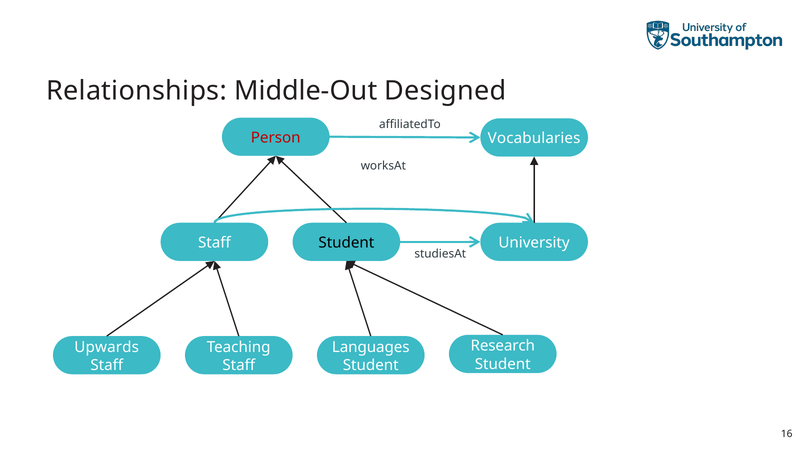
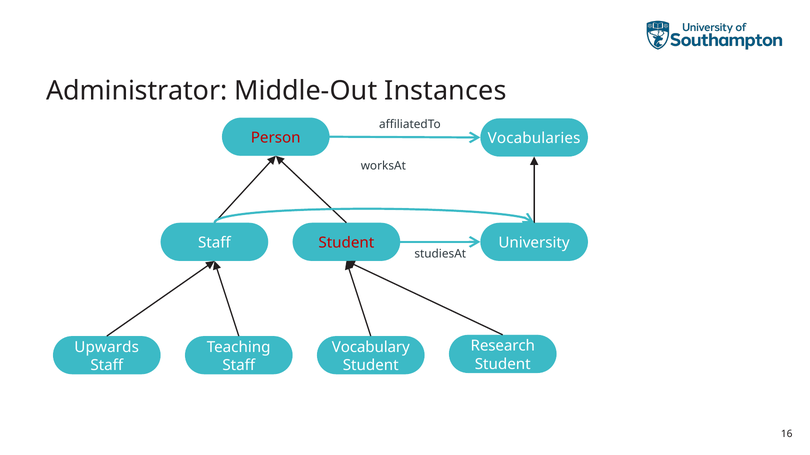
Relationships: Relationships -> Administrator
Designed: Designed -> Instances
Student at (346, 243) colour: black -> red
Languages: Languages -> Vocabulary
